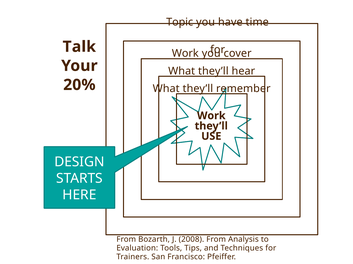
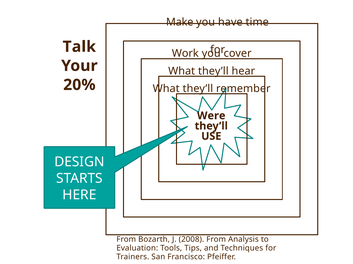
Topic: Topic -> Make
Work at (211, 116): Work -> Were
